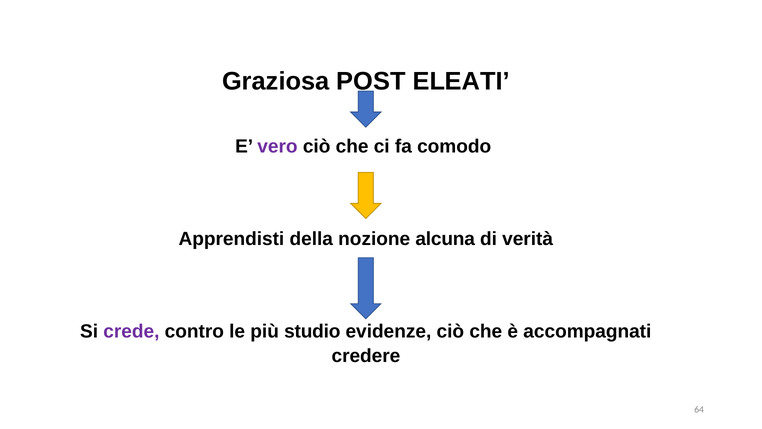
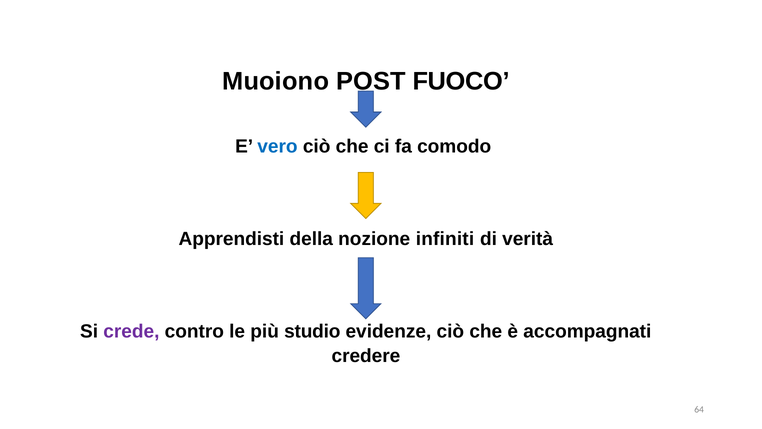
Graziosa: Graziosa -> Muoiono
ELEATI: ELEATI -> FUOCO
vero colour: purple -> blue
alcuna: alcuna -> infiniti
